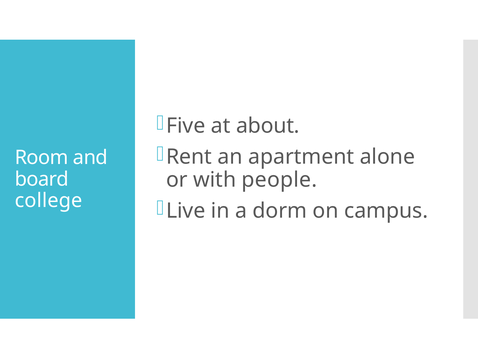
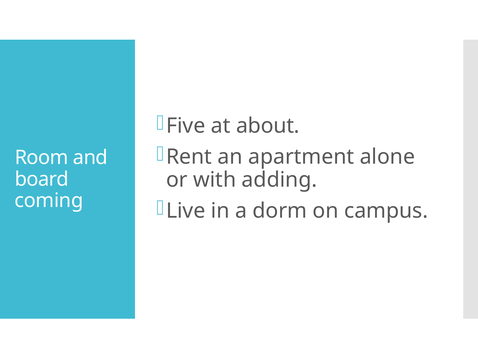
people: people -> adding
college: college -> coming
